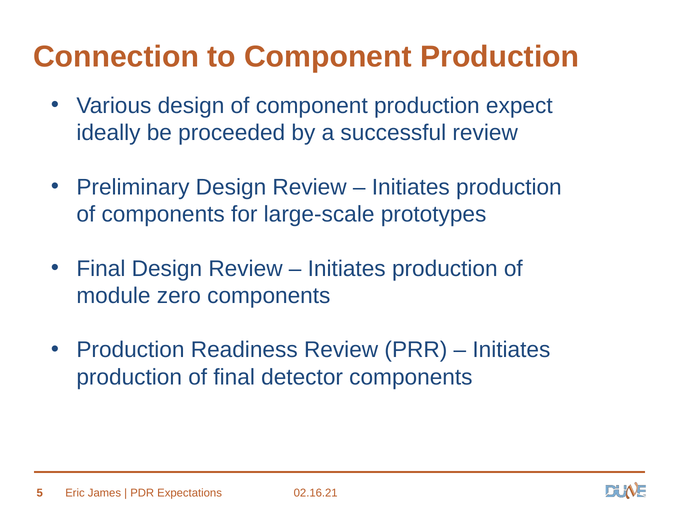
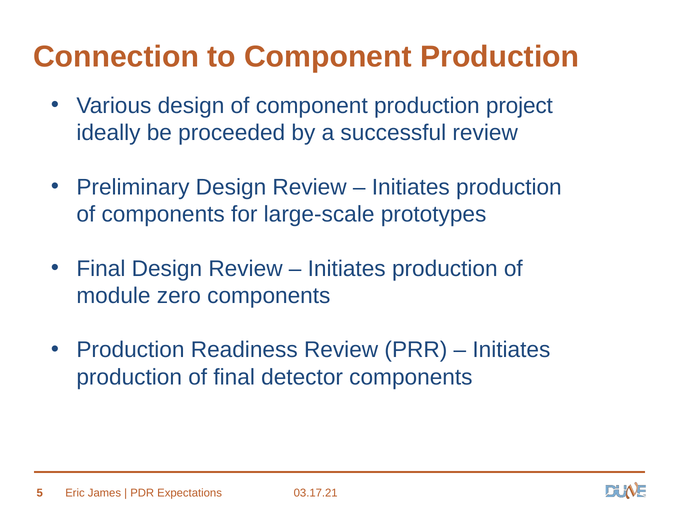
expect: expect -> project
02.16.21: 02.16.21 -> 03.17.21
